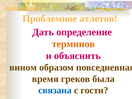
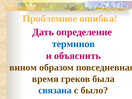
атлетов: атлетов -> ошибка
терминов colour: orange -> blue
гости: гости -> было
